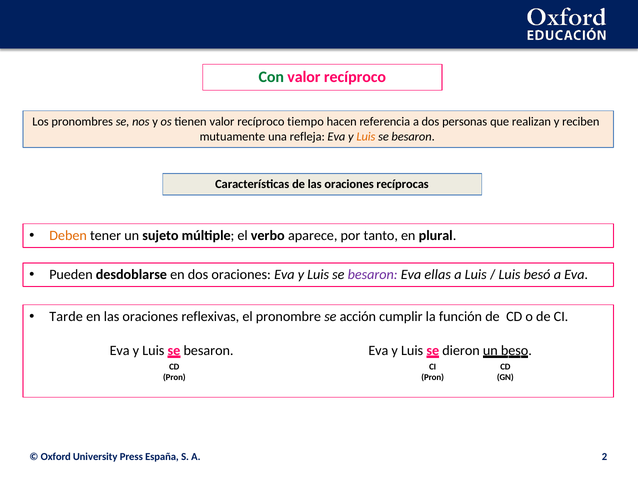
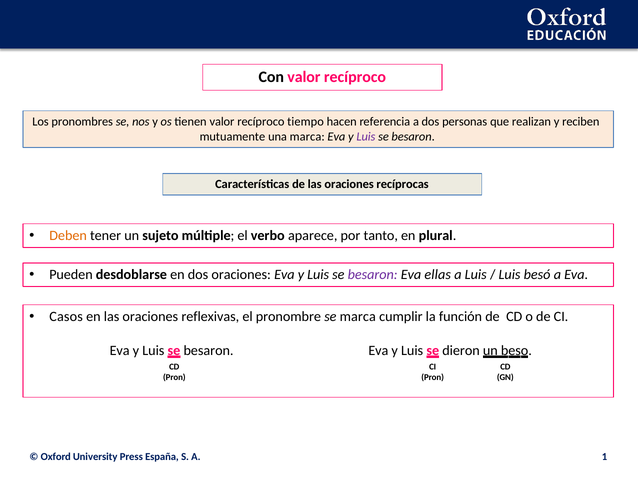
Con colour: green -> black
una refleja: refleja -> marca
Luis at (366, 136) colour: orange -> purple
Tarde: Tarde -> Casos
se acción: acción -> marca
2: 2 -> 1
